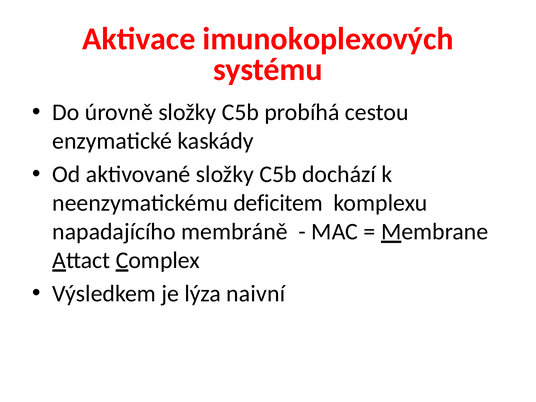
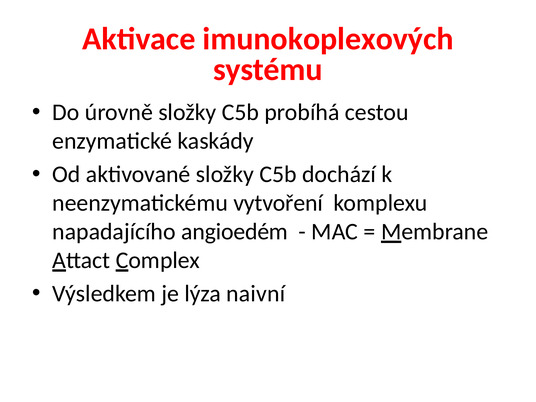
deficitem: deficitem -> vytvoření
membráně: membráně -> angioedém
